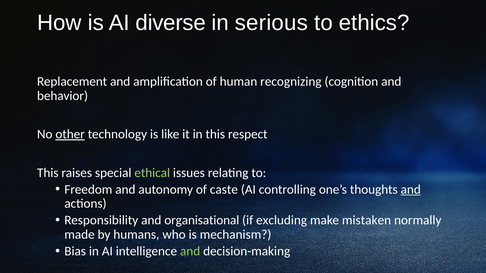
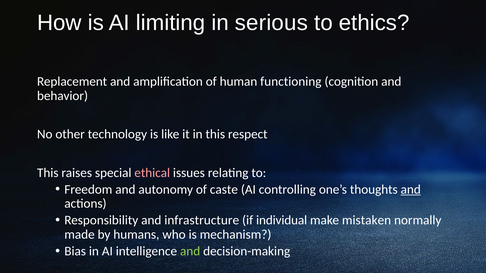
diverse: diverse -> limiting
recognizing: recognizing -> functioning
other underline: present -> none
ethical colour: light green -> pink
organisational: organisational -> infrastructure
excluding: excluding -> individual
